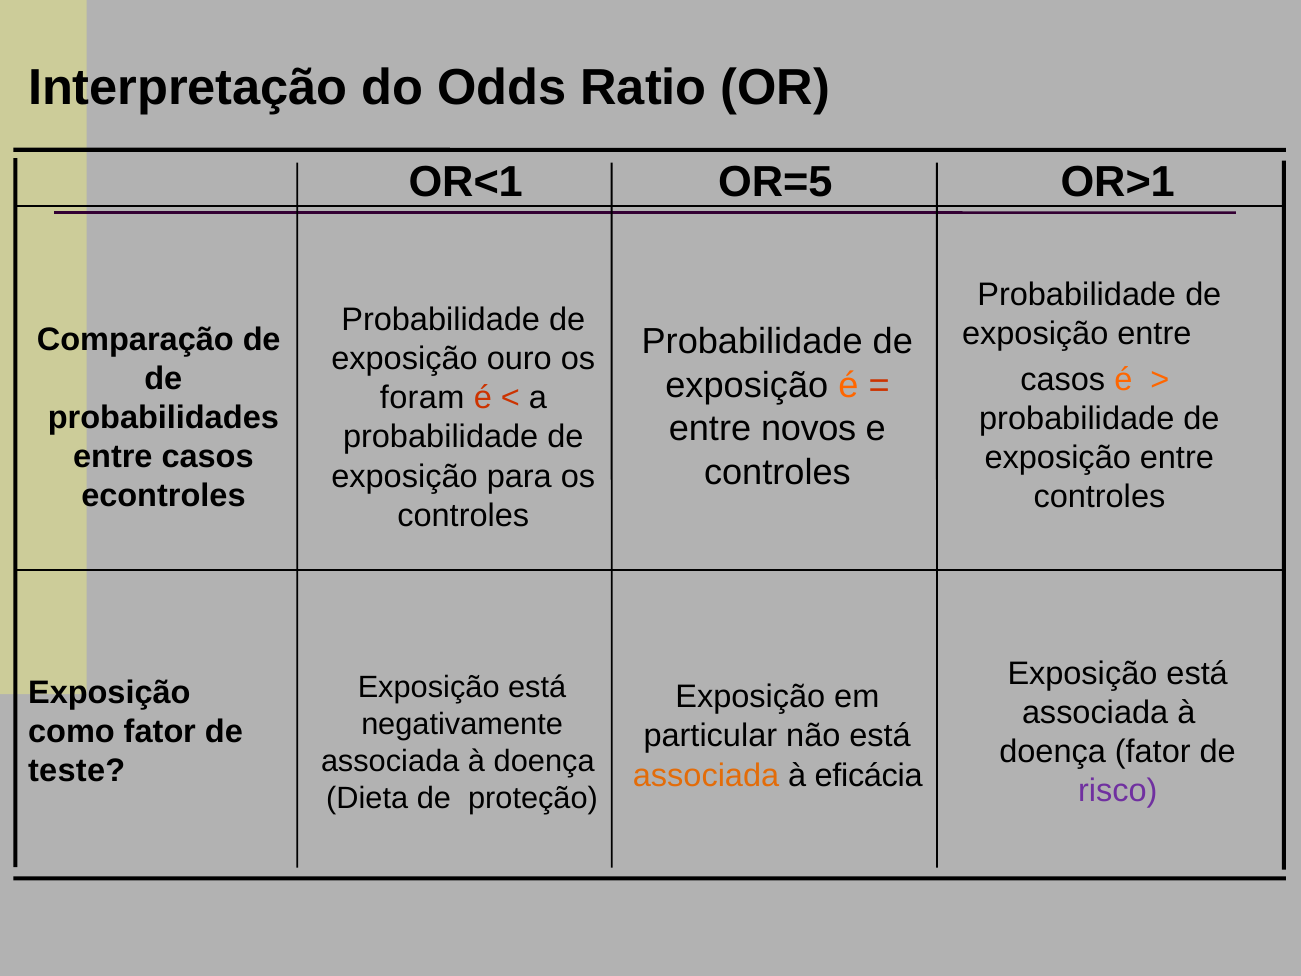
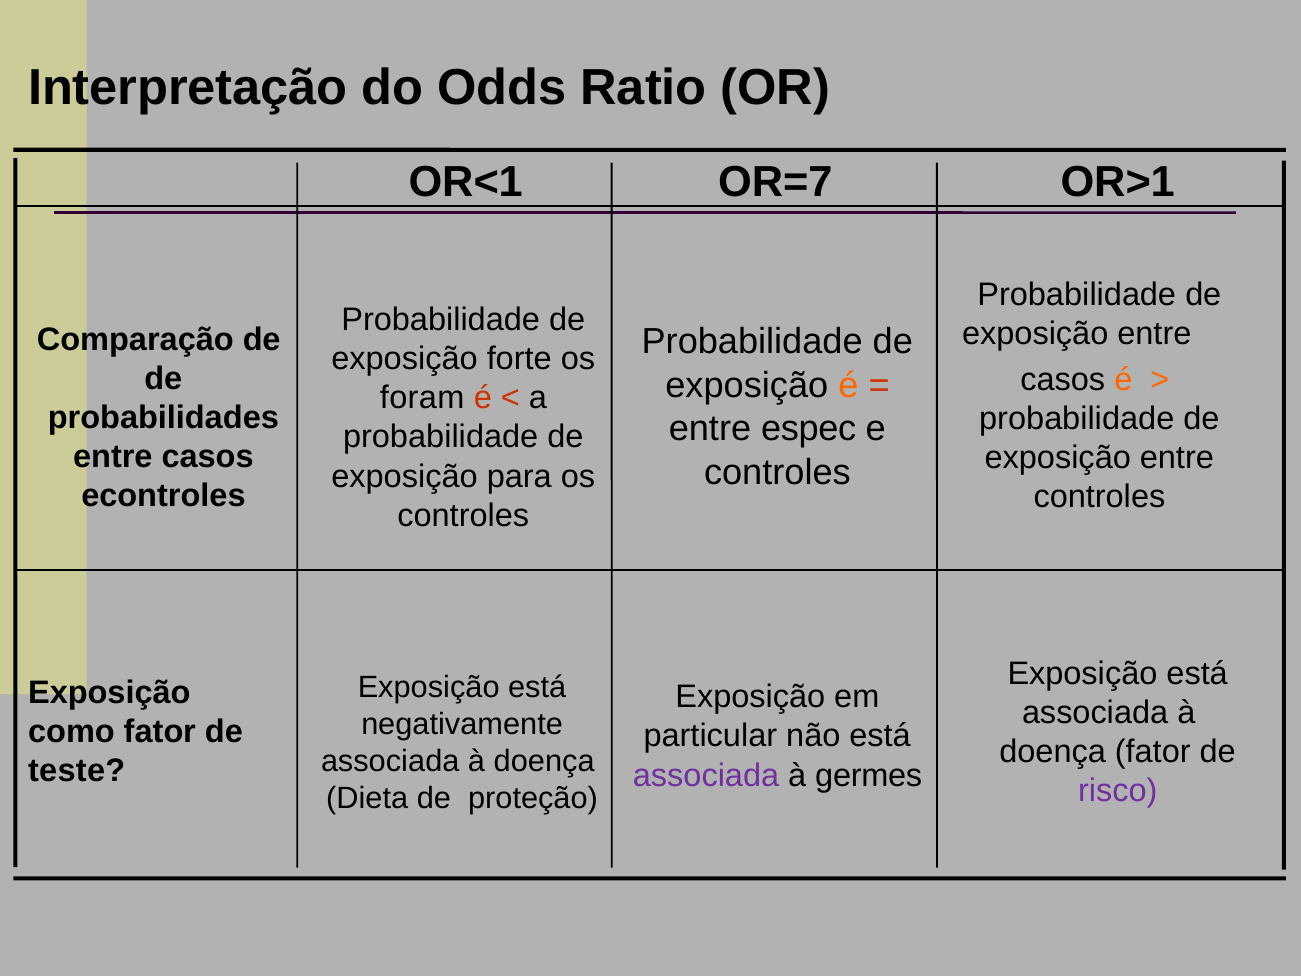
OR=5: OR=5 -> OR=7
ouro: ouro -> forte
novos: novos -> espec
associada at (706, 775) colour: orange -> purple
eficácia: eficácia -> germes
